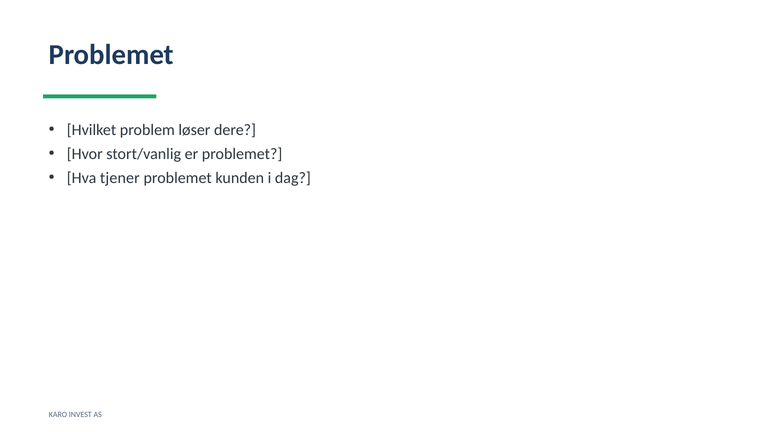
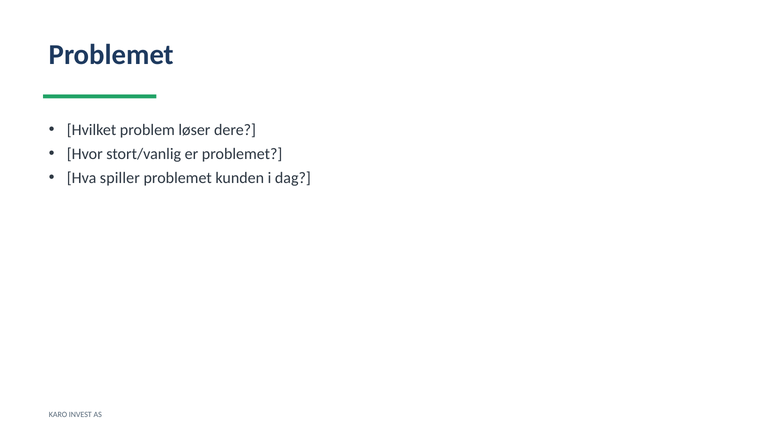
tjener: tjener -> spiller
